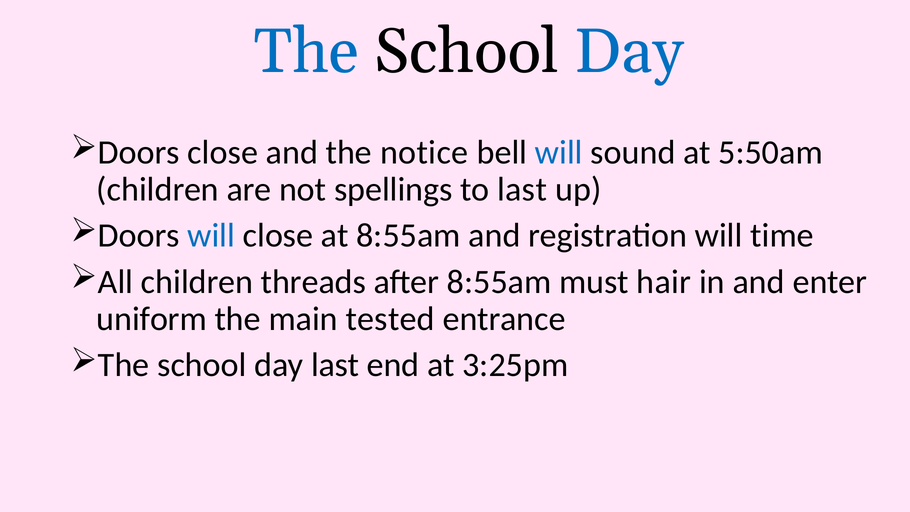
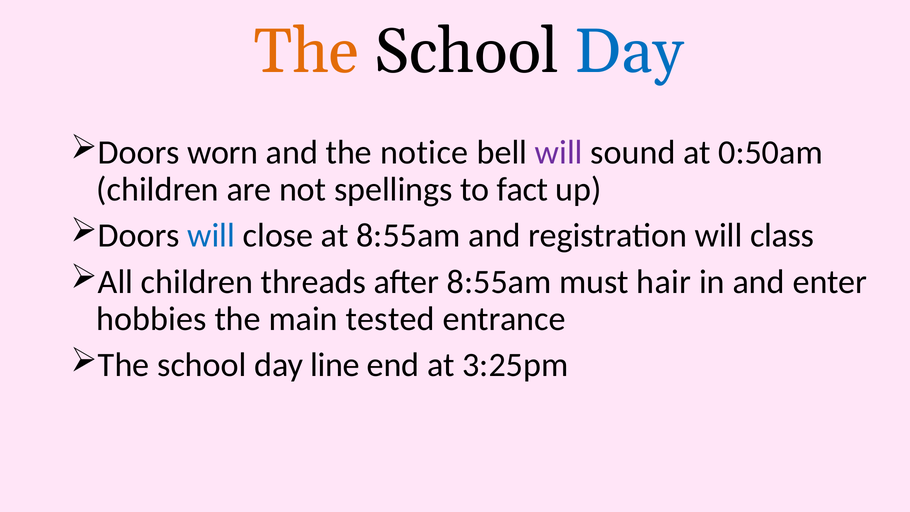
The at (307, 52) colour: blue -> orange
Doors close: close -> worn
will at (559, 152) colour: blue -> purple
5:50am: 5:50am -> 0:50am
to last: last -> fact
time: time -> class
uniform: uniform -> hobbies
day last: last -> line
